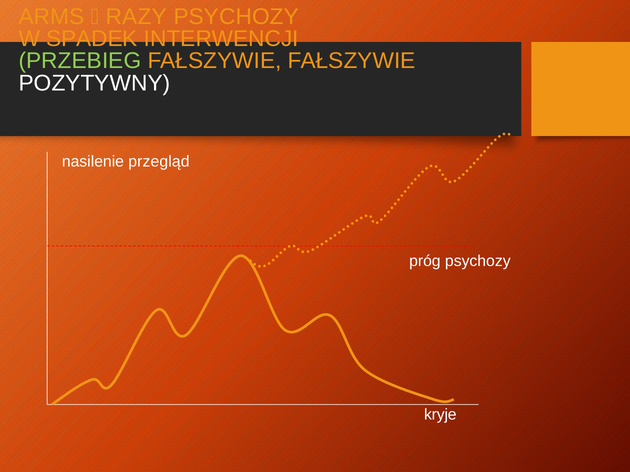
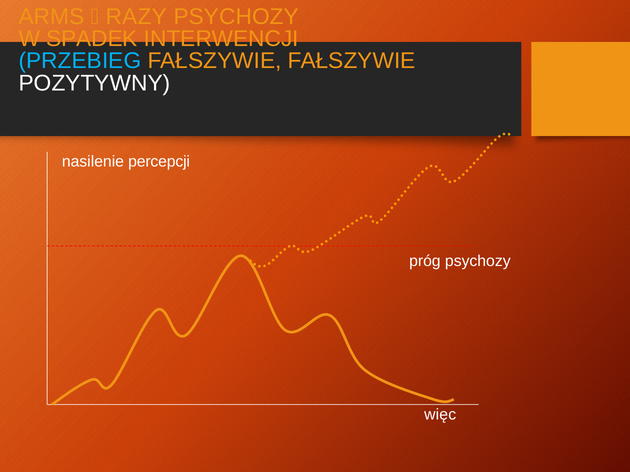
PRZEBIEG colour: light green -> light blue
przegląd: przegląd -> percepcji
kryje: kryje -> więc
